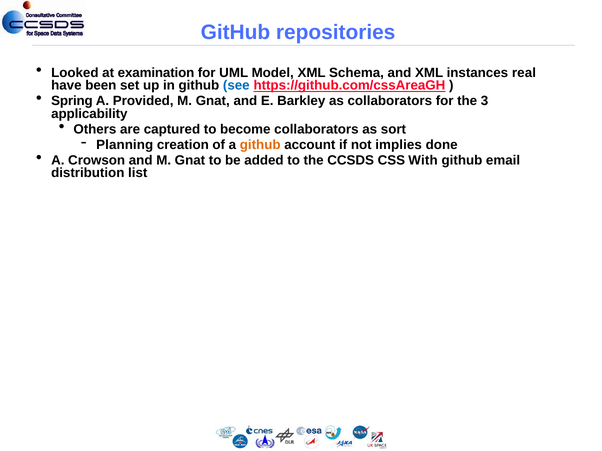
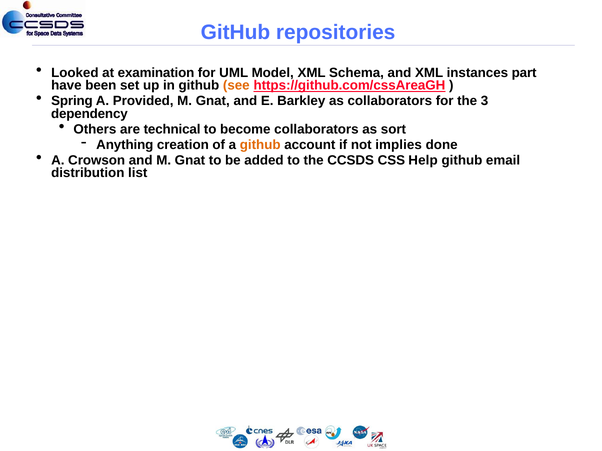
real: real -> part
see colour: blue -> orange
applicability: applicability -> dependency
captured: captured -> technical
Planning: Planning -> Anything
With: With -> Help
